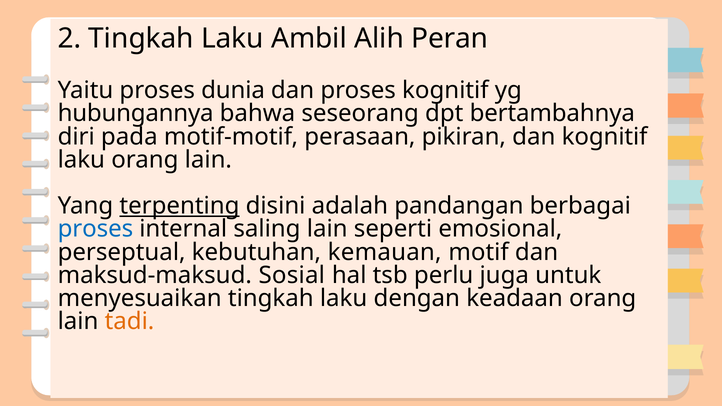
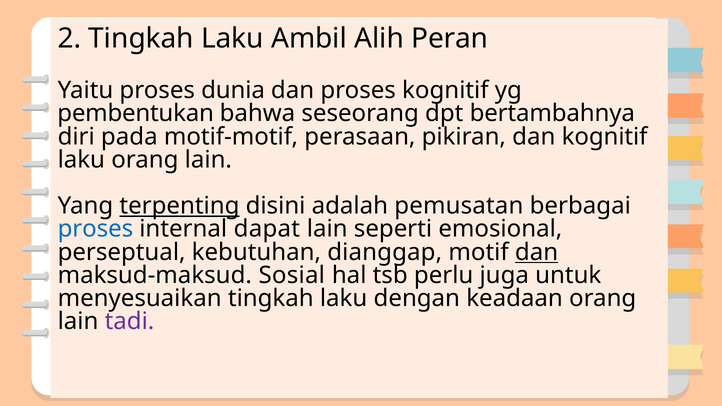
hubungannya: hubungannya -> pembentukan
pandangan: pandangan -> pemusatan
saling: saling -> dapat
kemauan: kemauan -> dianggap
dan at (537, 252) underline: none -> present
tadi colour: orange -> purple
